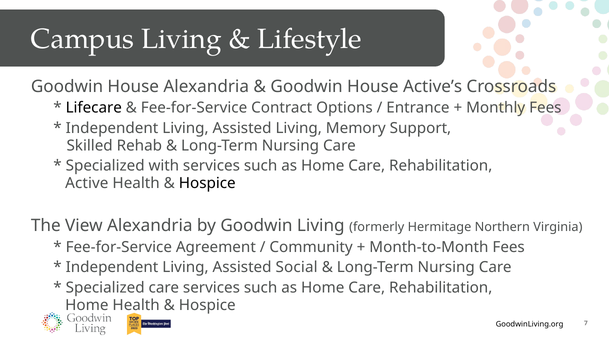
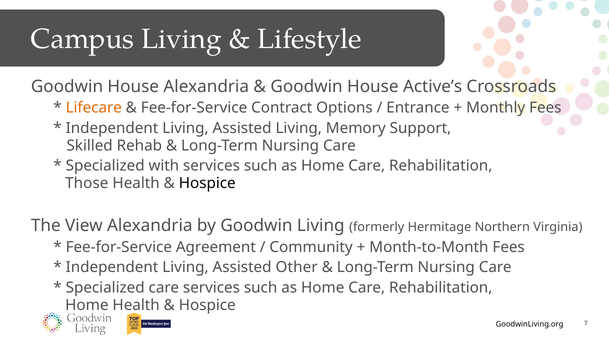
Lifecare colour: black -> orange
Active: Active -> Those
Social: Social -> Other
